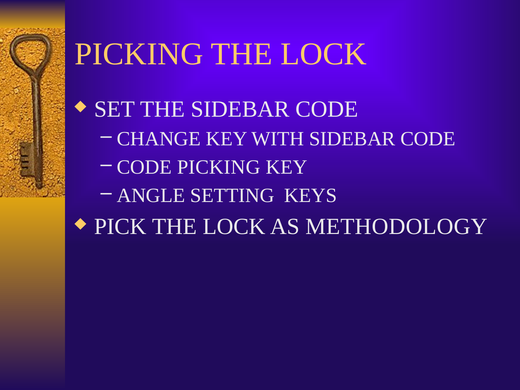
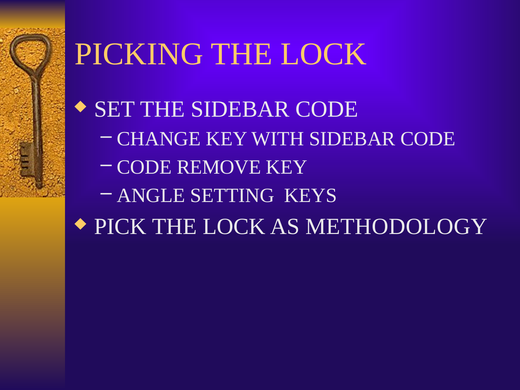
CODE PICKING: PICKING -> REMOVE
